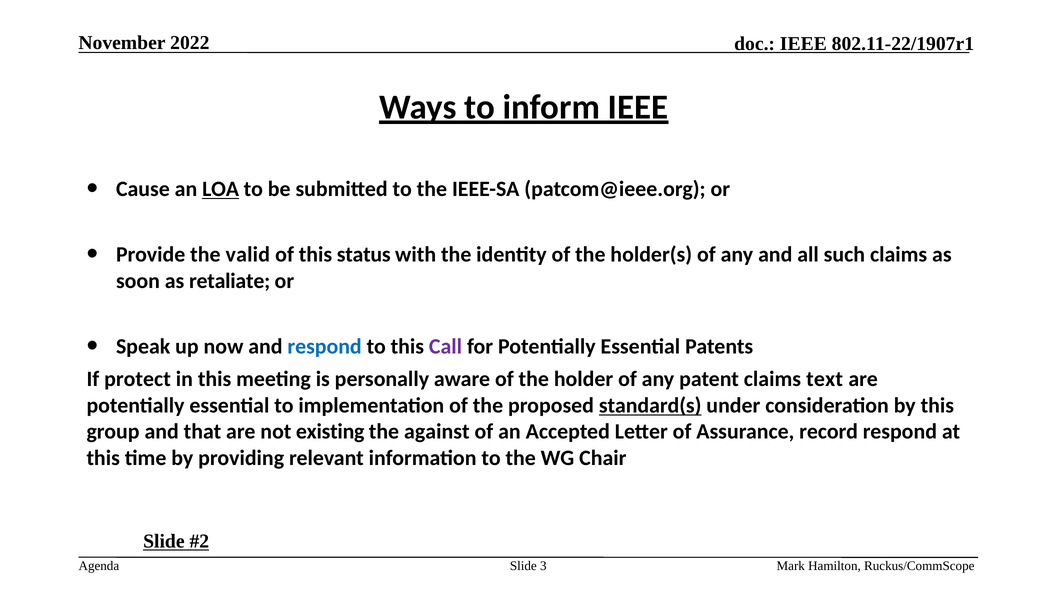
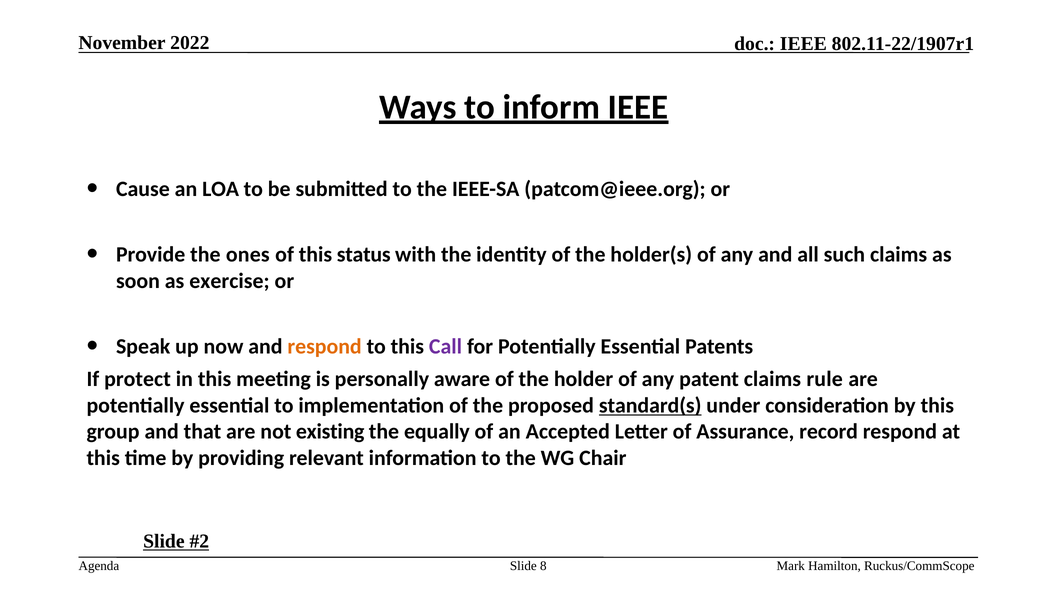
LOA underline: present -> none
valid: valid -> ones
retaliate: retaliate -> exercise
respond at (325, 346) colour: blue -> orange
text: text -> rule
against: against -> equally
3: 3 -> 8
